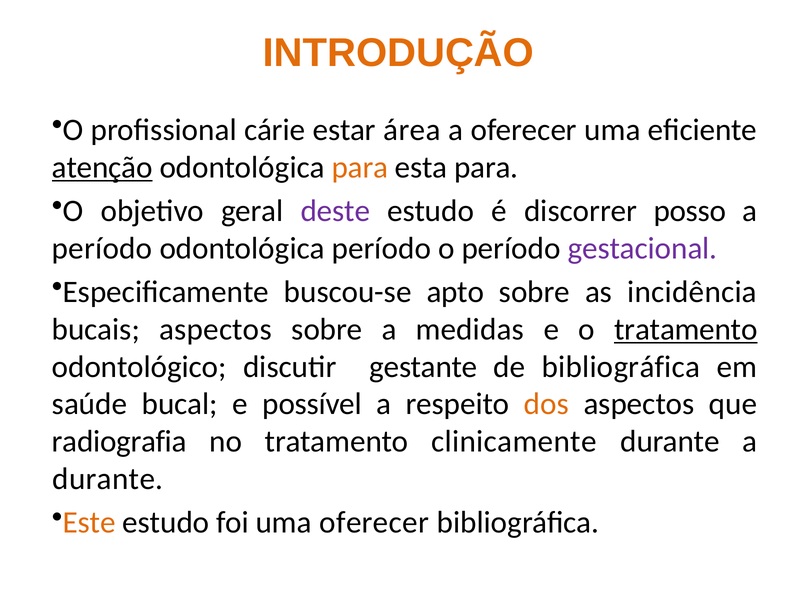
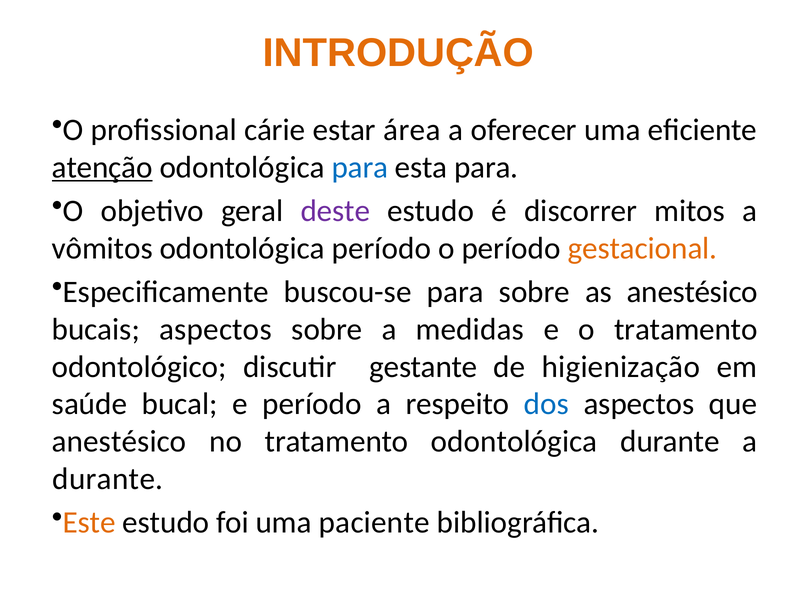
para at (360, 167) colour: orange -> blue
posso: posso -> mitos
período at (102, 248): período -> vômitos
gestacional colour: purple -> orange
buscou-se apto: apto -> para
as incidência: incidência -> anestésico
tratamento at (686, 329) underline: present -> none
de bibliográfica: bibliográfica -> higienização
e possível: possível -> período
dos colour: orange -> blue
radiografia at (119, 441): radiografia -> anestésico
tratamento clinicamente: clinicamente -> odontológica
uma oferecer: oferecer -> paciente
